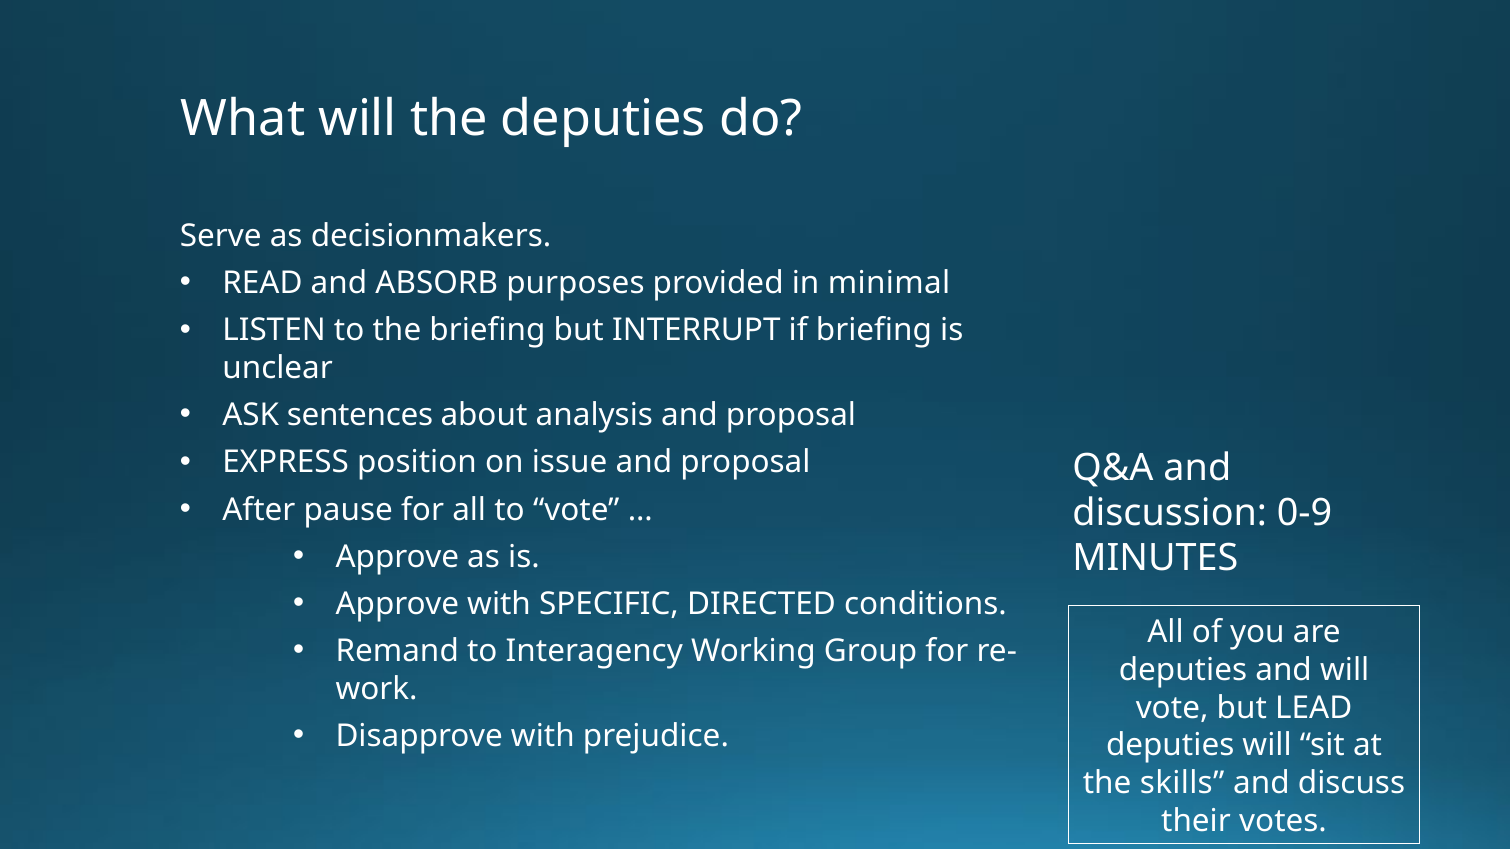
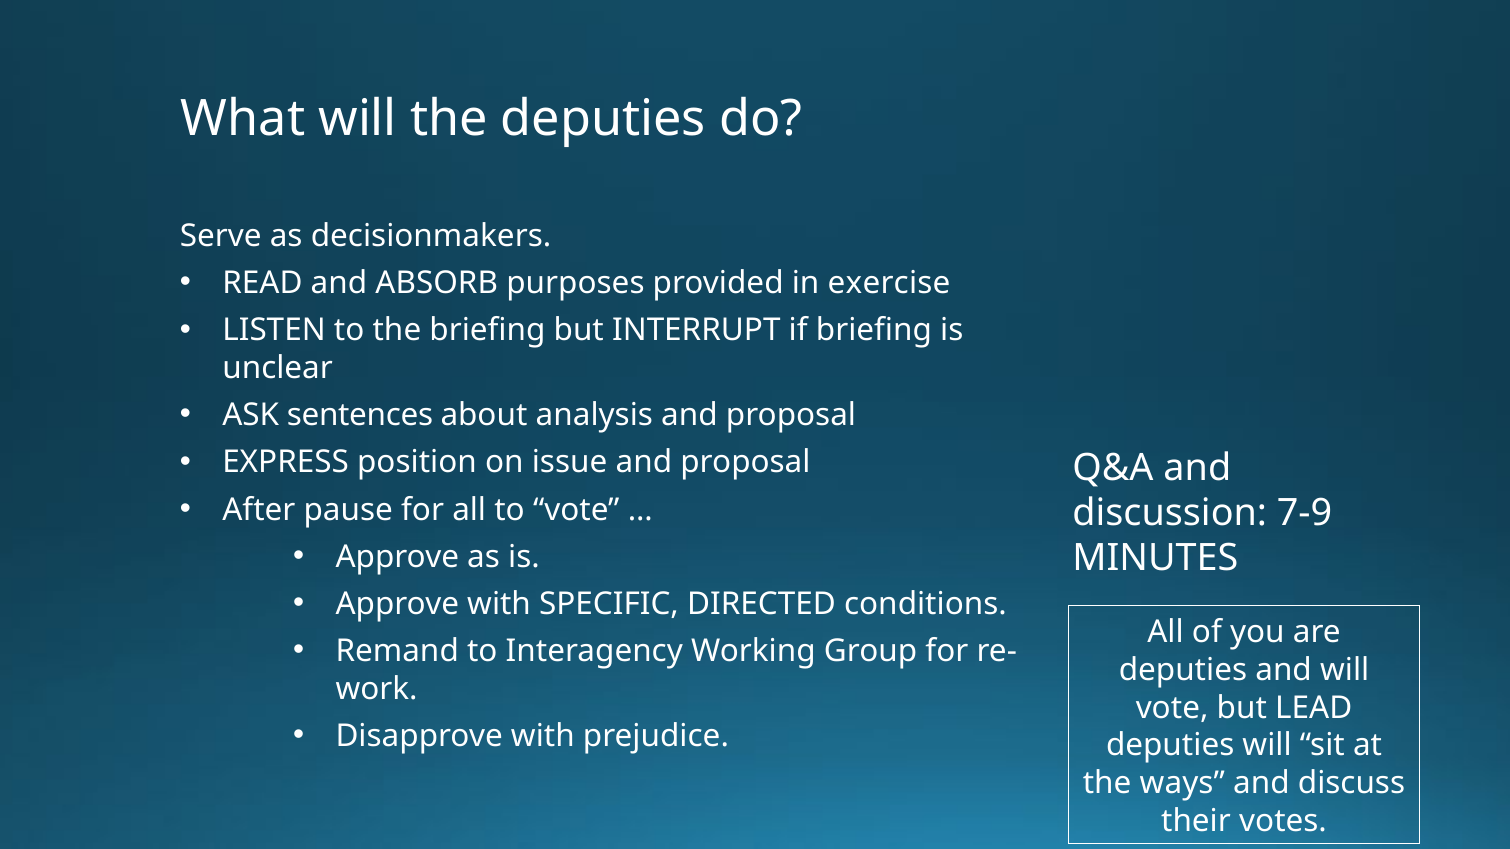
minimal: minimal -> exercise
0-9: 0-9 -> 7-9
skills: skills -> ways
